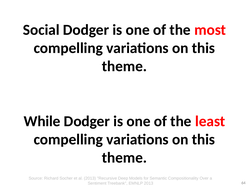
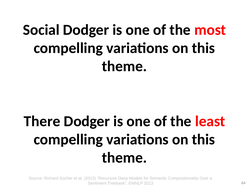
While: While -> There
